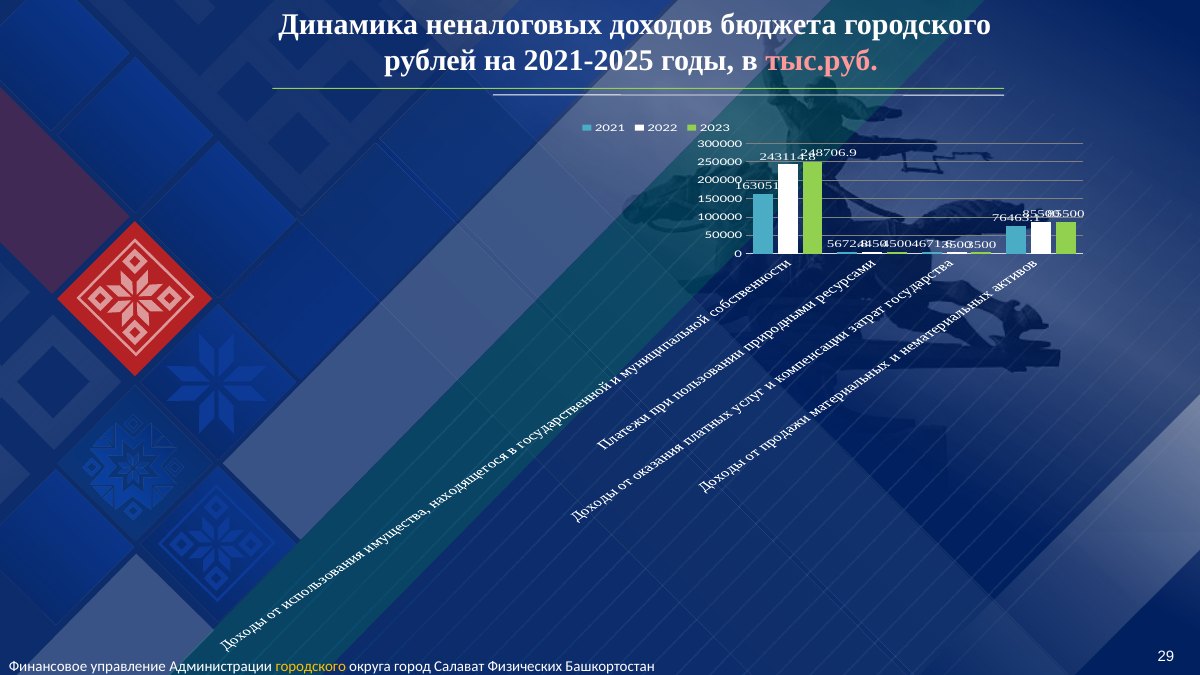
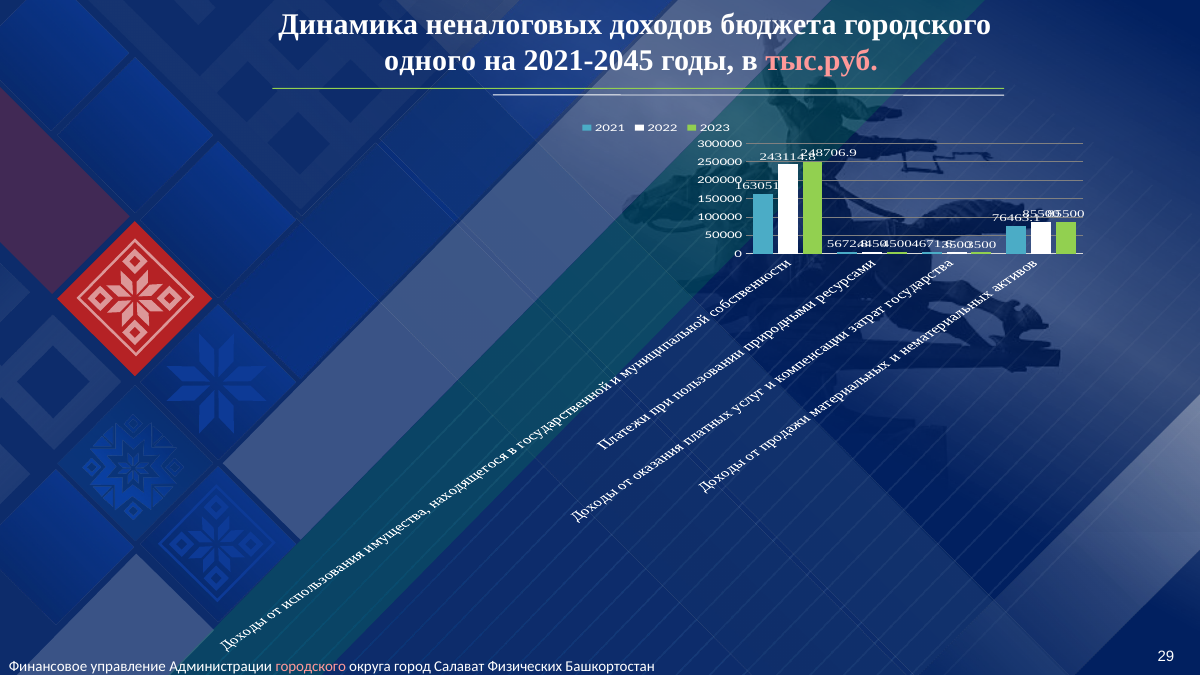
рублей: рублей -> одного
2021-2025: 2021-2025 -> 2021-2045
городского at (311, 667) colour: yellow -> pink
